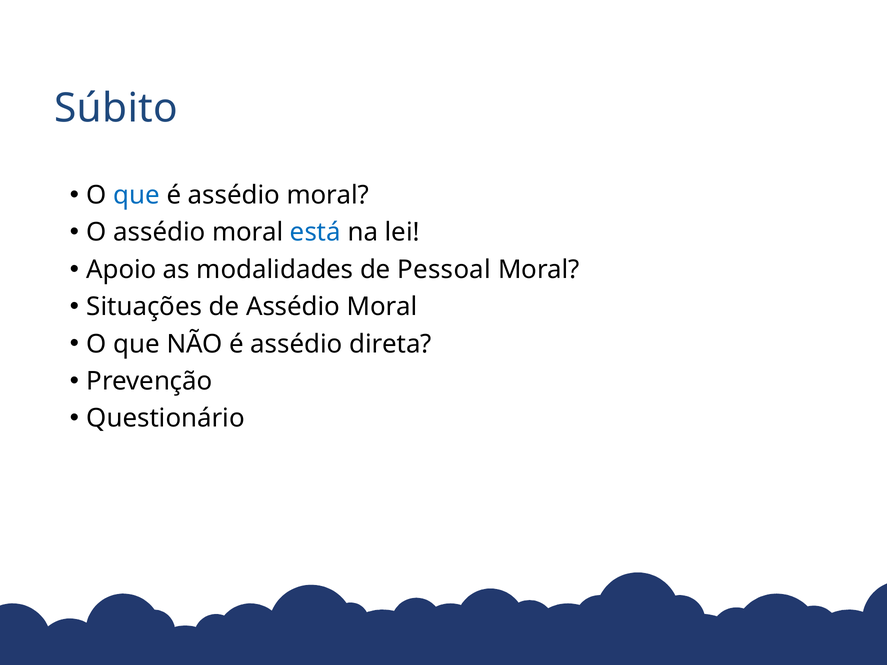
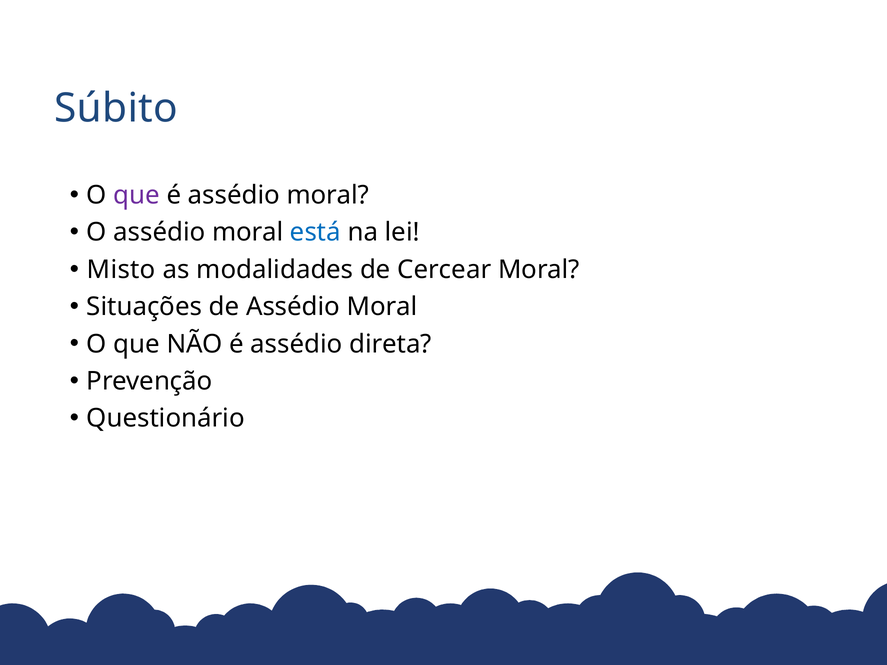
que at (137, 195) colour: blue -> purple
Apoio: Apoio -> Misto
Pessoal: Pessoal -> Cercear
